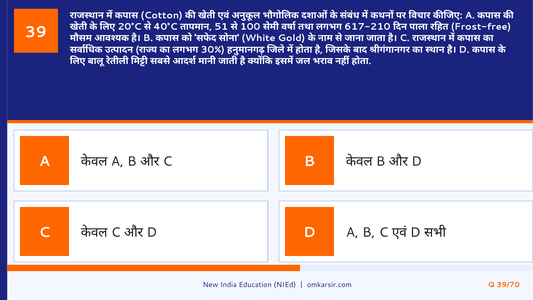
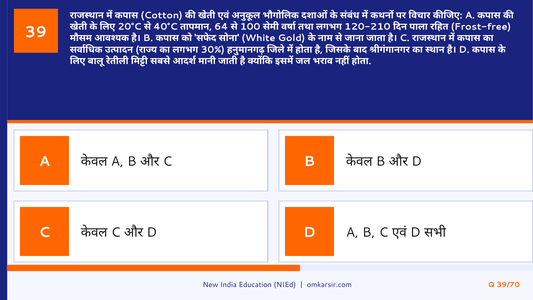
51: 51 -> 64
617-210: 617-210 -> 120-210
